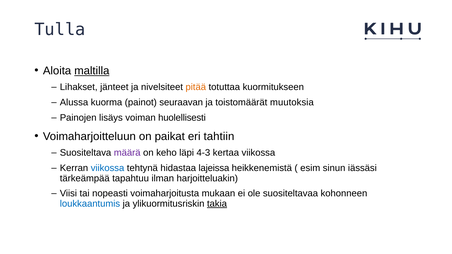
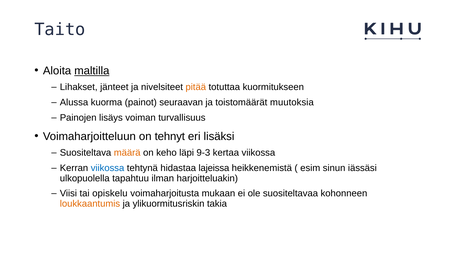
Tulla: Tulla -> Taito
huolellisesti: huolellisesti -> turvallisuus
paikat: paikat -> tehnyt
tahtiin: tahtiin -> lisäksi
määrä colour: purple -> orange
4-3: 4-3 -> 9-3
tärkeämpää: tärkeämpää -> ulkopuolella
nopeasti: nopeasti -> opiskelu
loukkaantumis colour: blue -> orange
takia underline: present -> none
